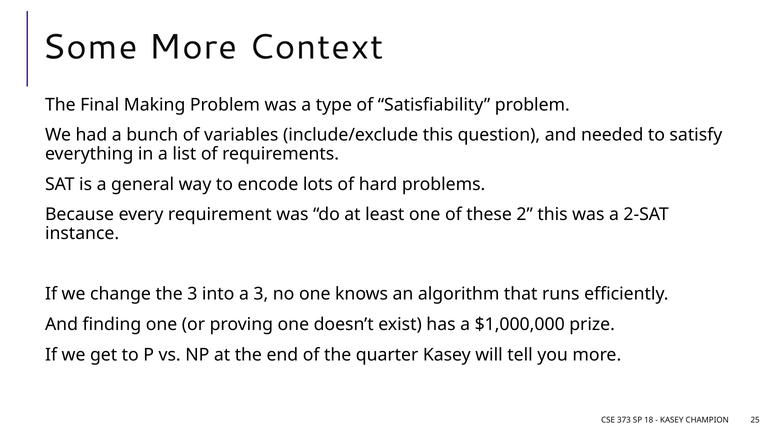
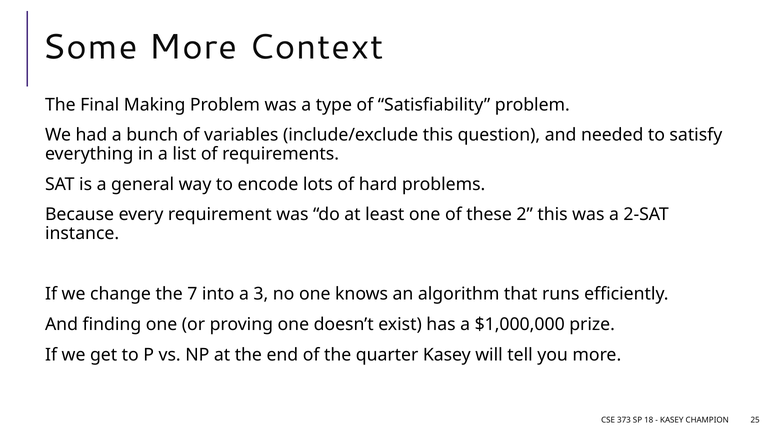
the 3: 3 -> 7
